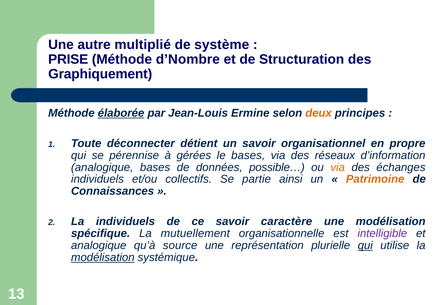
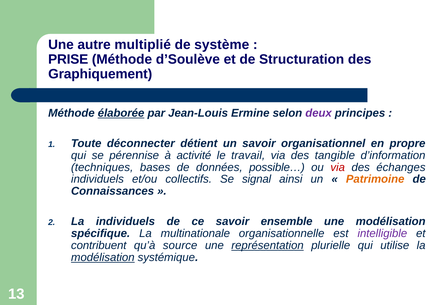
d’Nombre: d’Nombre -> d’Soulève
deux colour: orange -> purple
gérées: gérées -> activité
le bases: bases -> travail
réseaux: réseaux -> tangible
analogique at (102, 167): analogique -> techniques
via at (338, 167) colour: orange -> red
partie: partie -> signal
caractère: caractère -> ensemble
mutuellement: mutuellement -> multinationale
analogique at (99, 246): analogique -> contribuent
représentation underline: none -> present
qui at (365, 246) underline: present -> none
